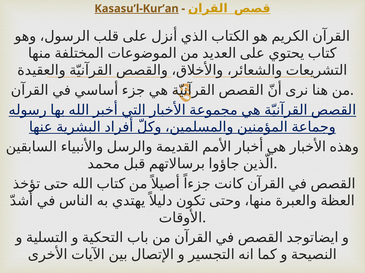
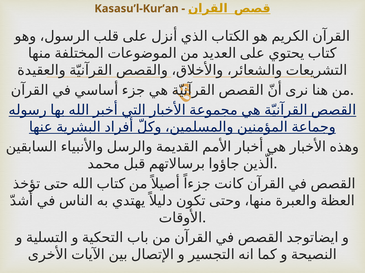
Kasasu’l-Kur’an underline: present -> none
